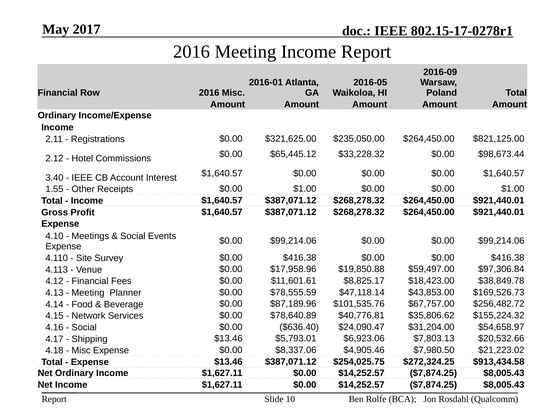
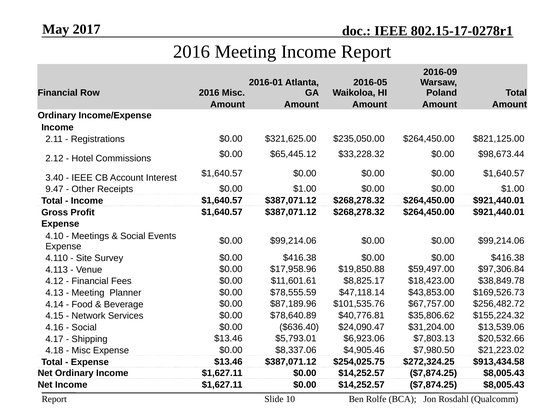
1.55: 1.55 -> 9.47
$54,658.97: $54,658.97 -> $13,539.06
